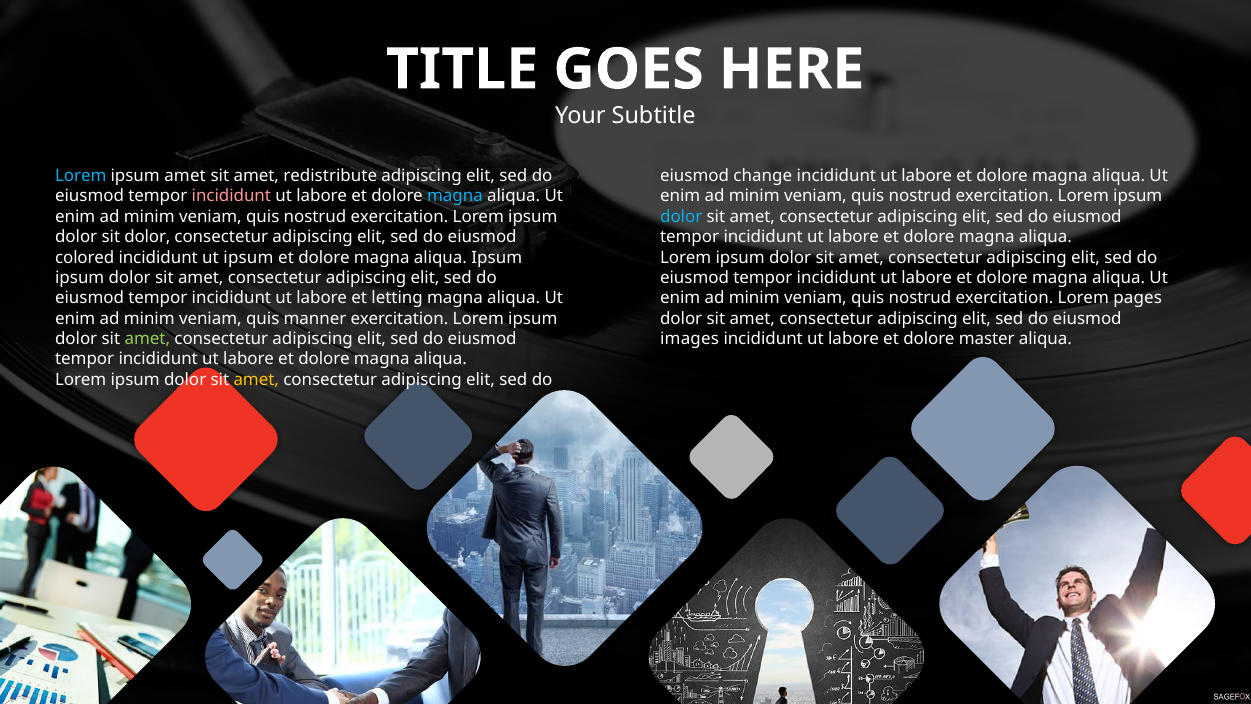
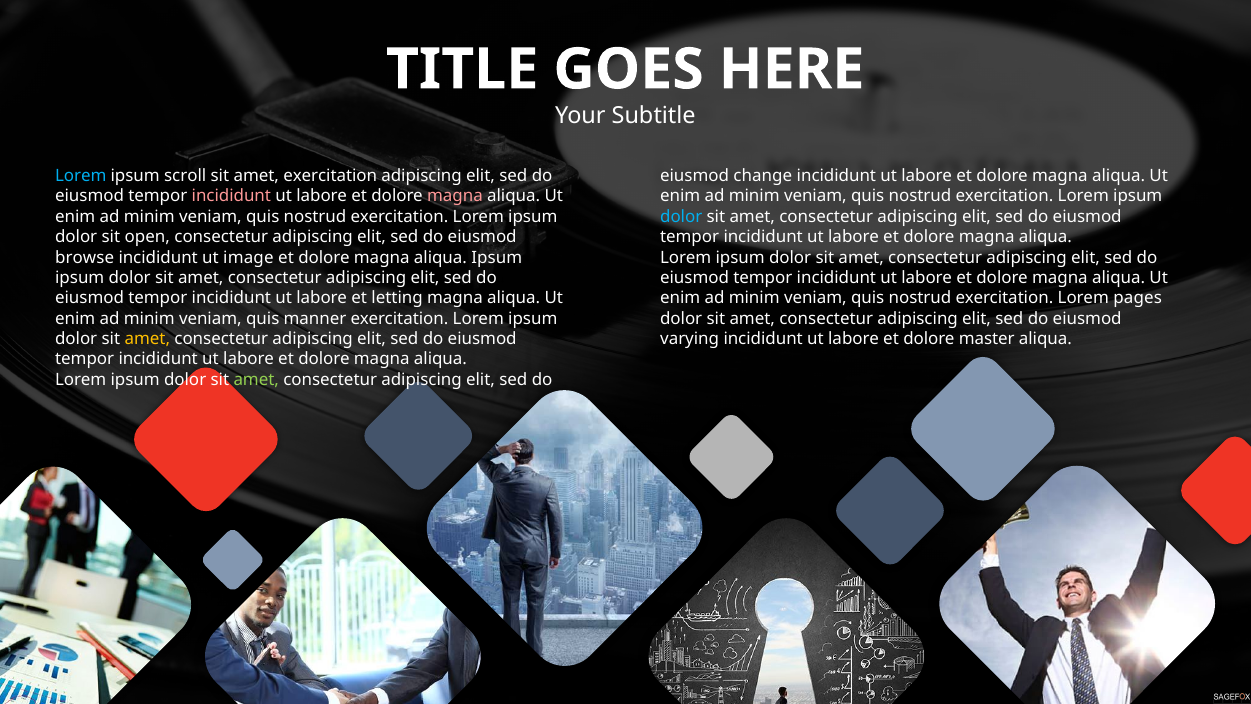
ipsum amet: amet -> scroll
amet redistribute: redistribute -> exercitation
magna at (455, 196) colour: light blue -> pink
sit dolor: dolor -> open
colored: colored -> browse
ut ipsum: ipsum -> image
amet at (147, 339) colour: light green -> yellow
images: images -> varying
amet at (256, 379) colour: yellow -> light green
